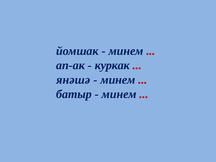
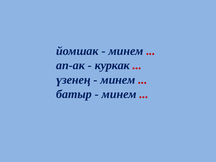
янәшә: янәшә -> үзенең
